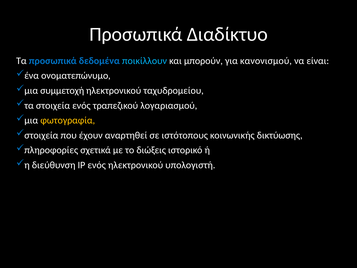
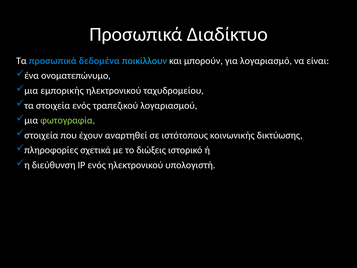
κανονισμού: κανονισμού -> λογαριασμό
συμμετοχή: συμμετοχή -> εμπορικής
φωτογραφία colour: yellow -> light green
